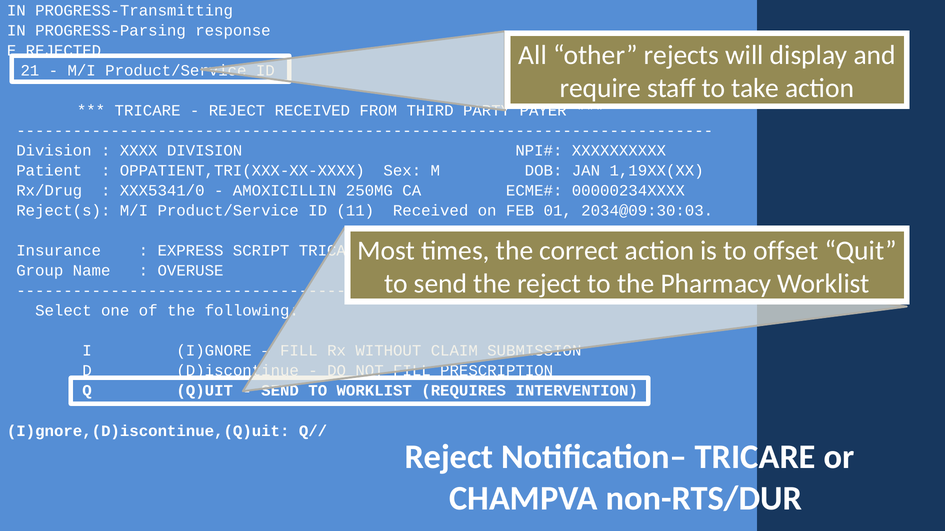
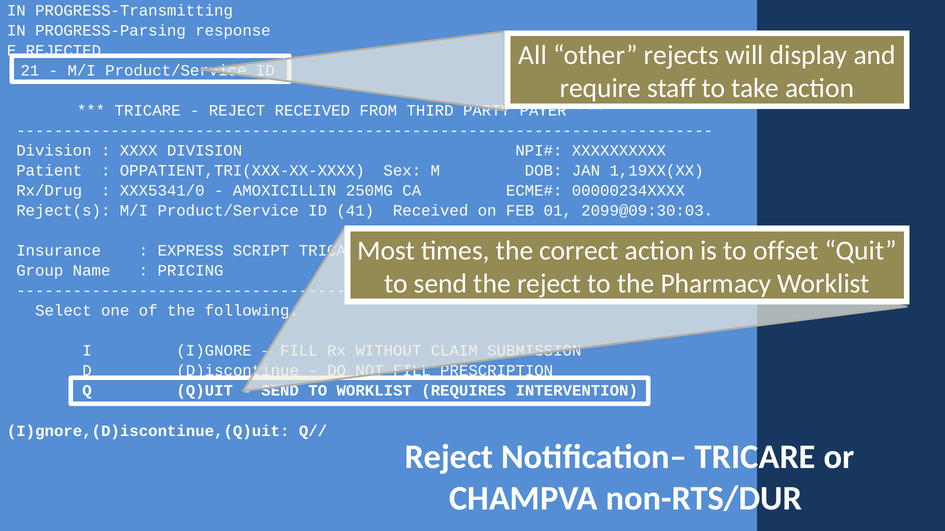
11: 11 -> 41
2034@09:30:03: 2034@09:30:03 -> 2099@09:30:03
OVERUSE: OVERUSE -> PRICING
